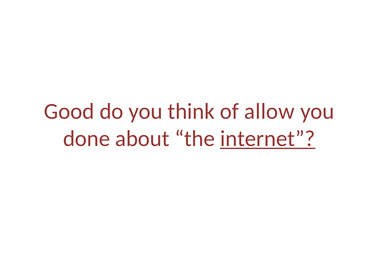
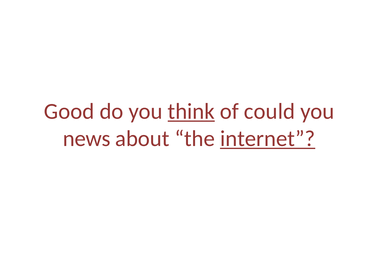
think underline: none -> present
allow: allow -> could
done: done -> news
